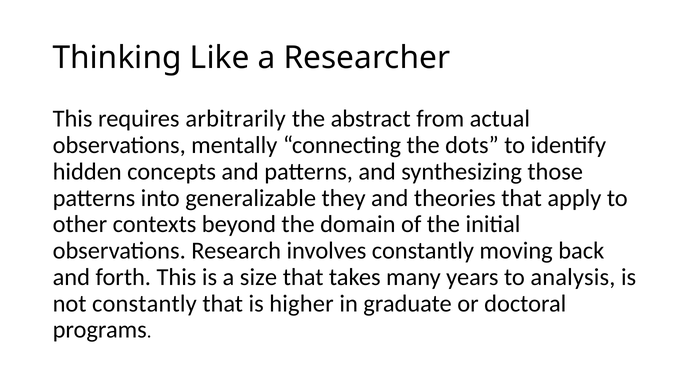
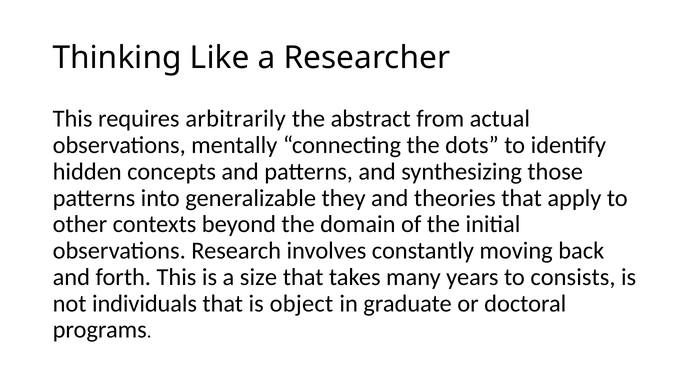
analysis: analysis -> consists
not constantly: constantly -> individuals
higher: higher -> object
